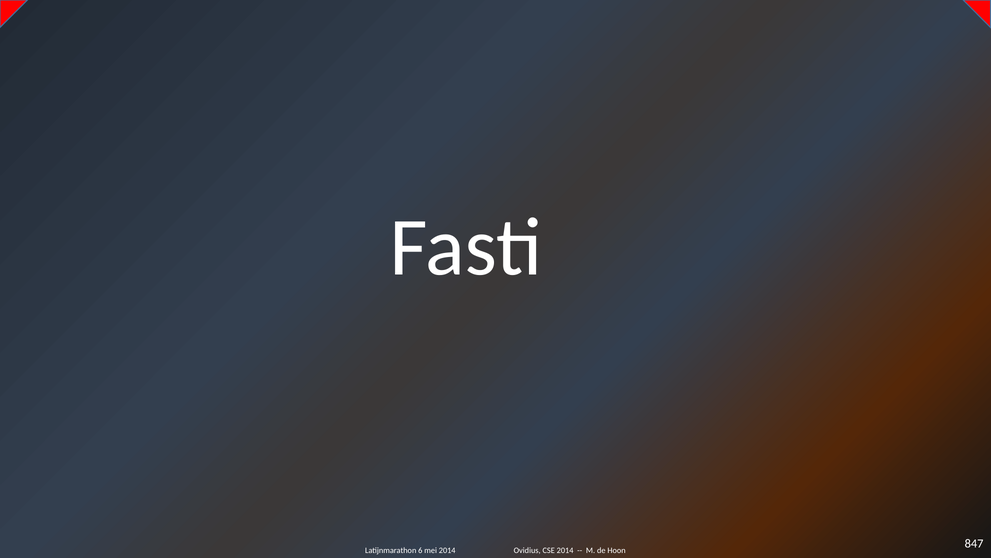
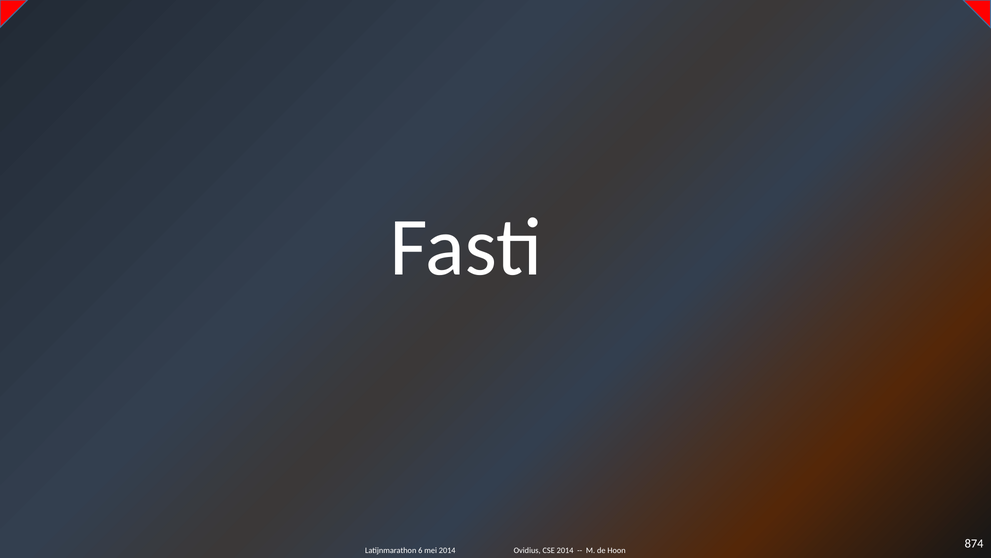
847: 847 -> 874
